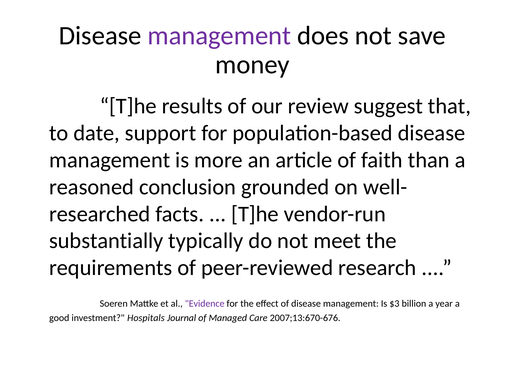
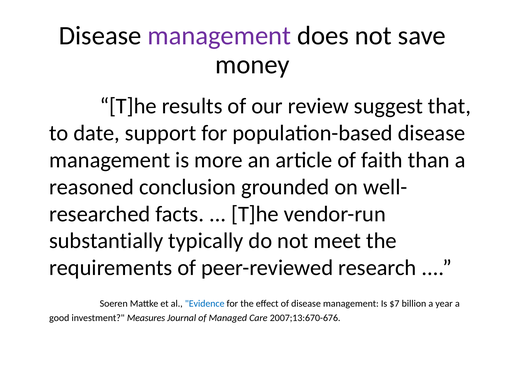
Evidence colour: purple -> blue
$3: $3 -> $7
Hospitals: Hospitals -> Measures
